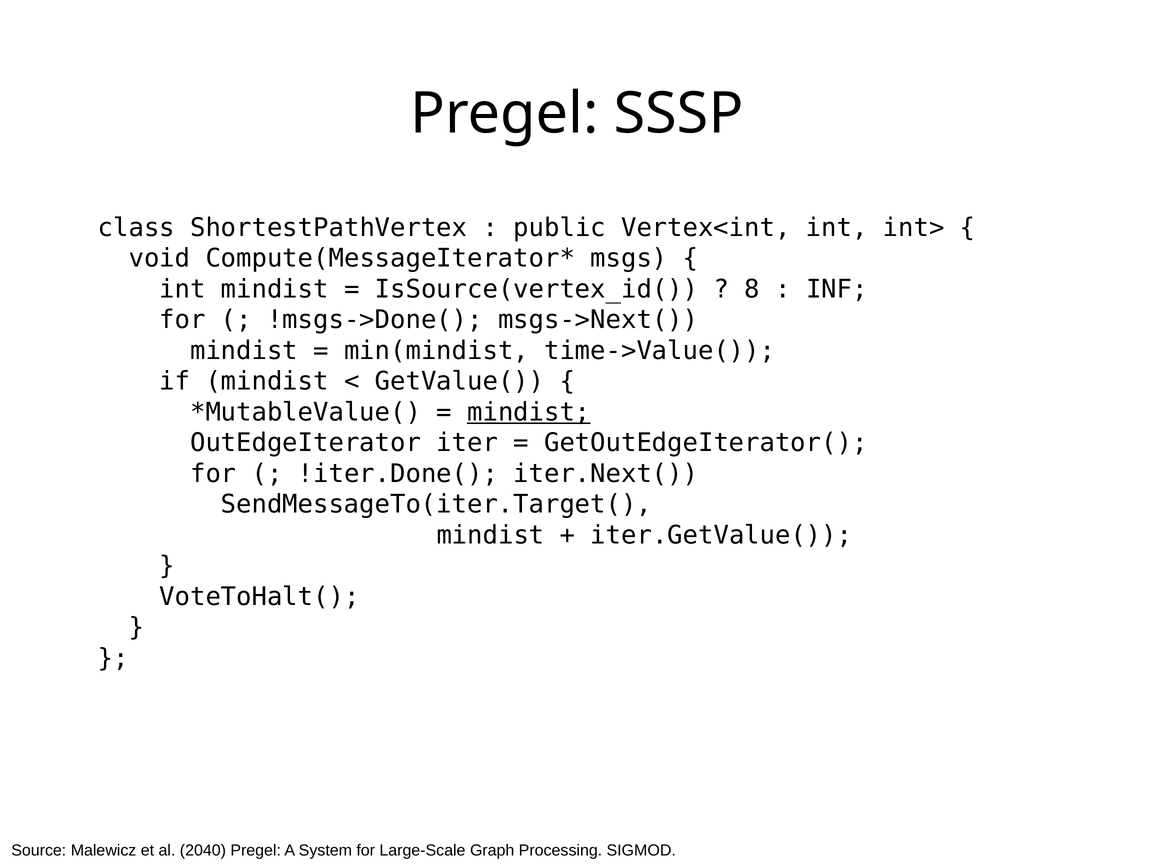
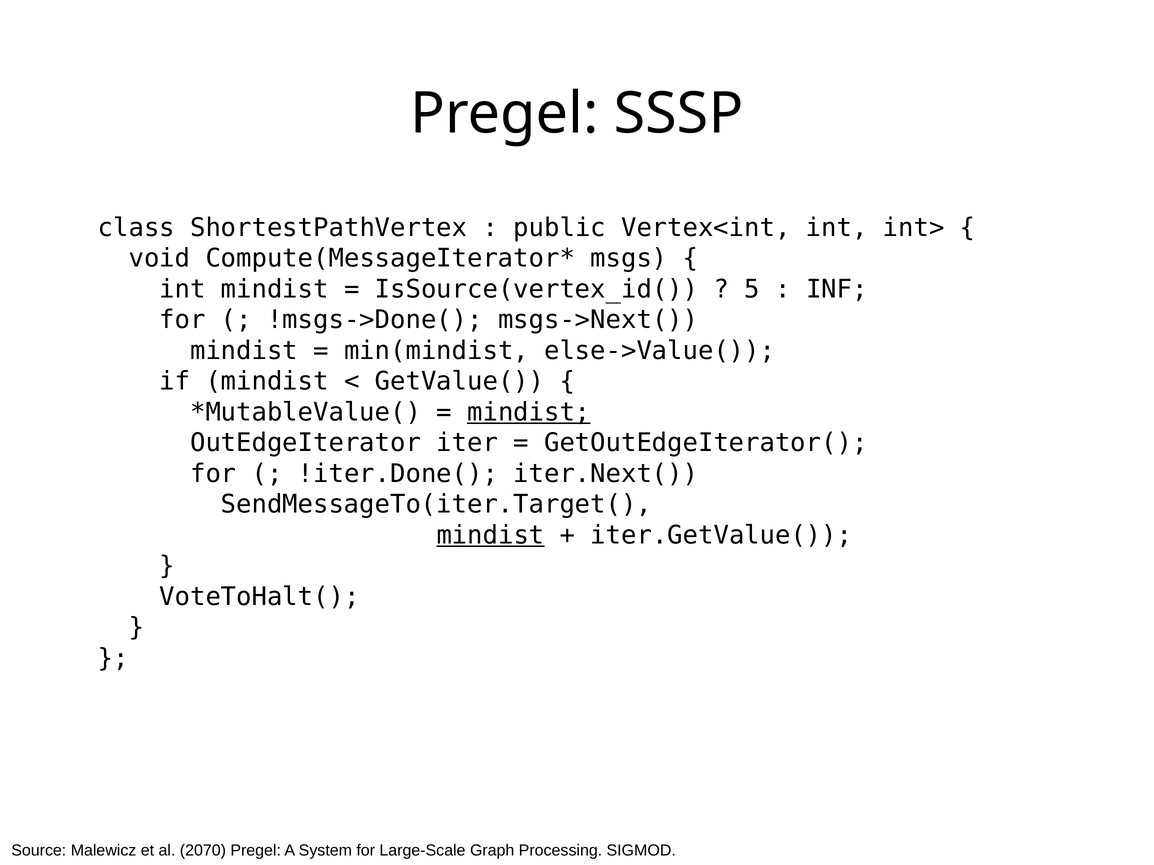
8: 8 -> 5
time->Value(: time->Value( -> else->Value(
mindist at (490, 535) underline: none -> present
2040: 2040 -> 2070
